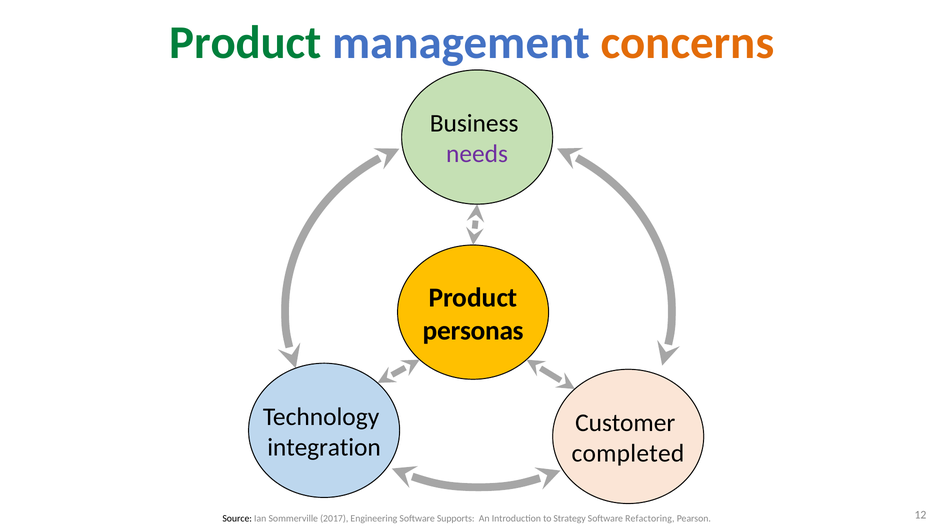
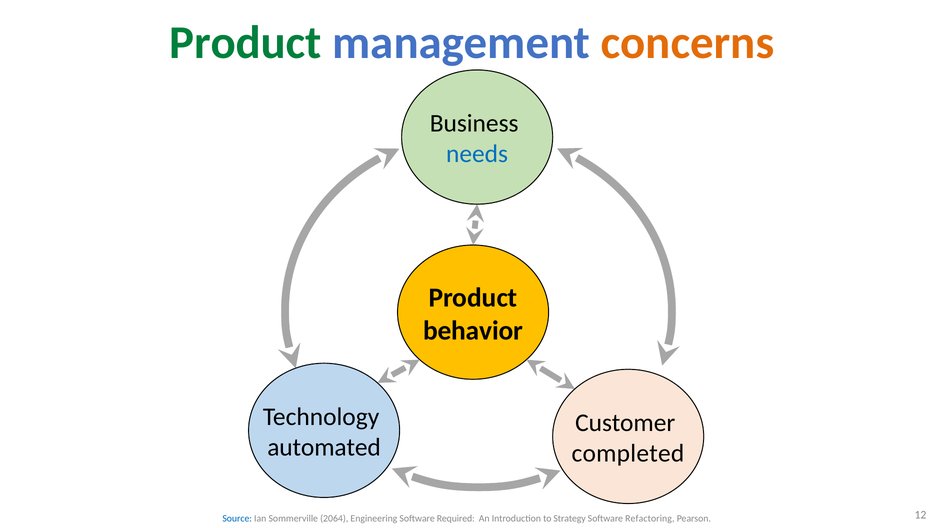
needs colour: purple -> blue
personas: personas -> behavior
integration: integration -> automated
Source colour: black -> blue
2017: 2017 -> 2064
Supports: Supports -> Required
